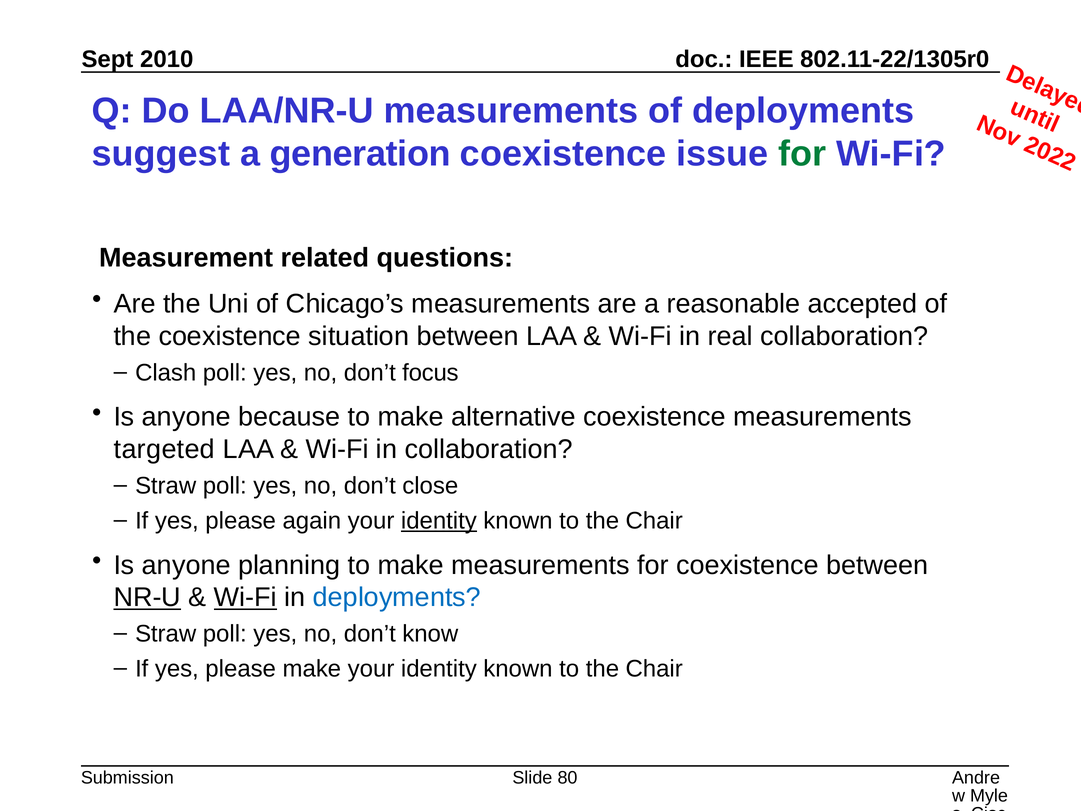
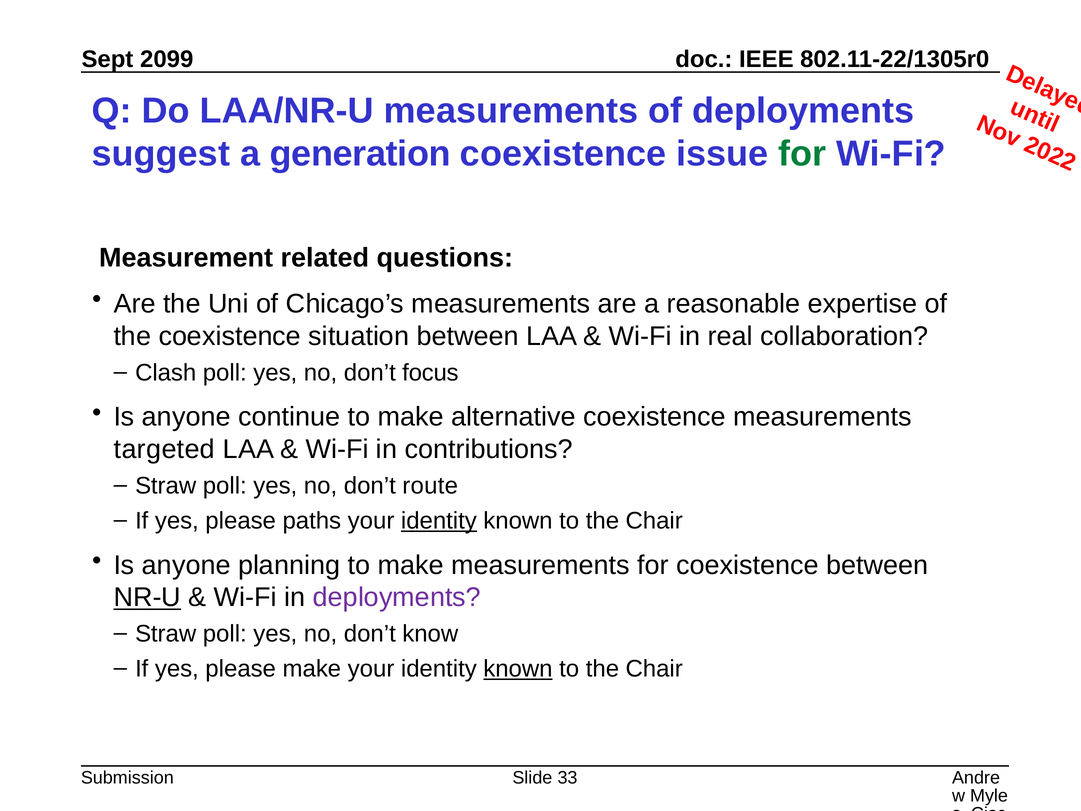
2010: 2010 -> 2099
accepted: accepted -> expertise
because: because -> continue
in collaboration: collaboration -> contributions
close: close -> route
again: again -> paths
Wi-Fi at (245, 597) underline: present -> none
deployments at (397, 597) colour: blue -> purple
known at (518, 669) underline: none -> present
80: 80 -> 33
